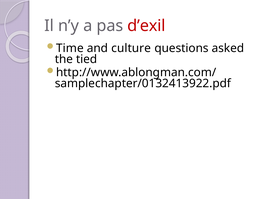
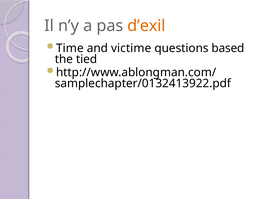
d’exil colour: red -> orange
culture: culture -> victime
asked: asked -> based
